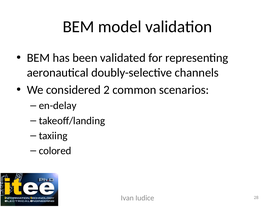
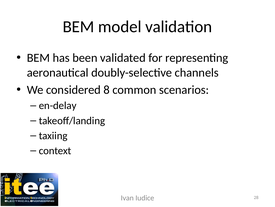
2: 2 -> 8
colored: colored -> context
